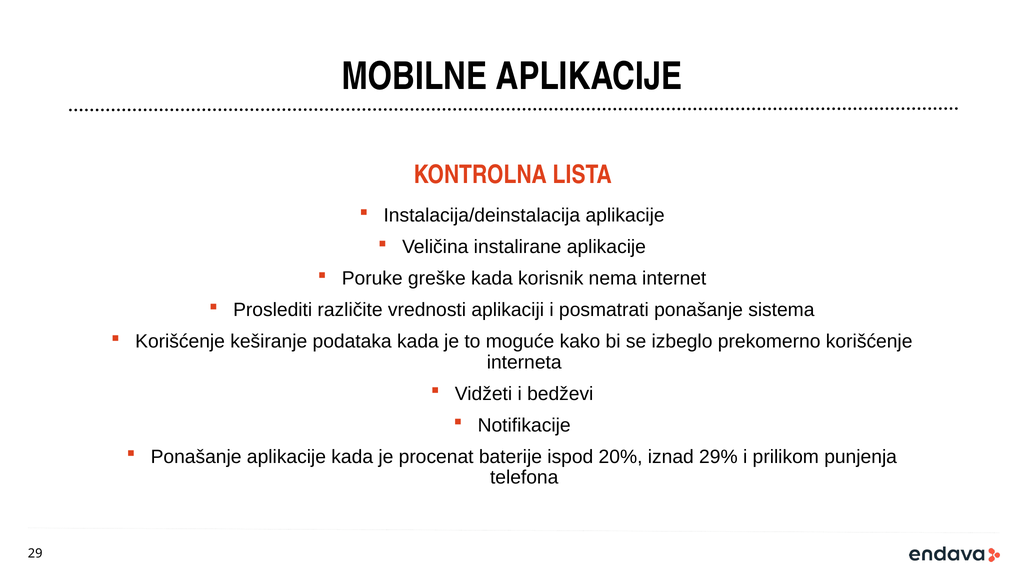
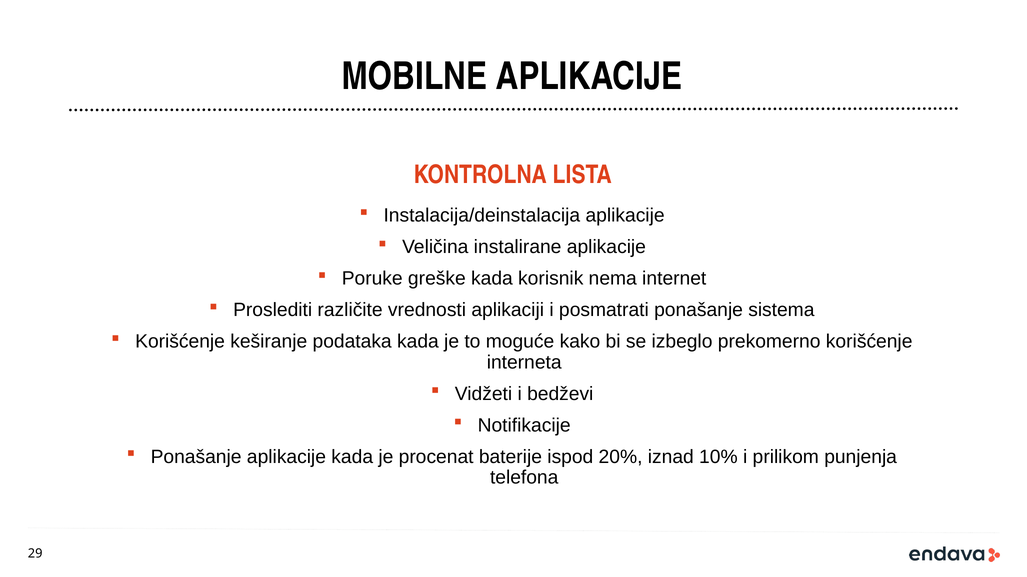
29%: 29% -> 10%
